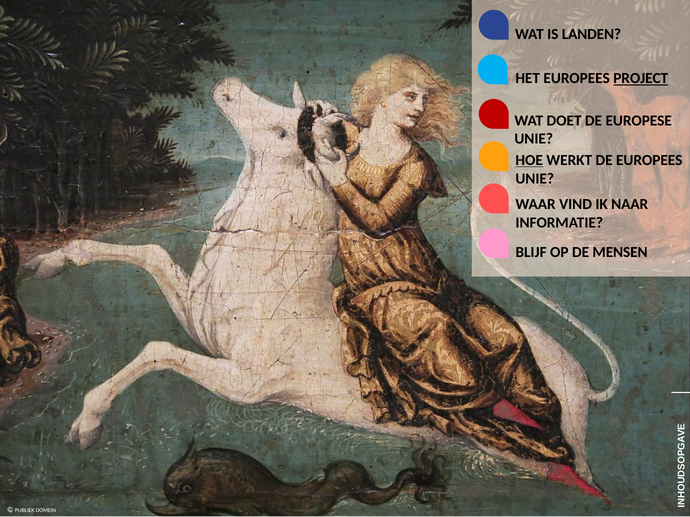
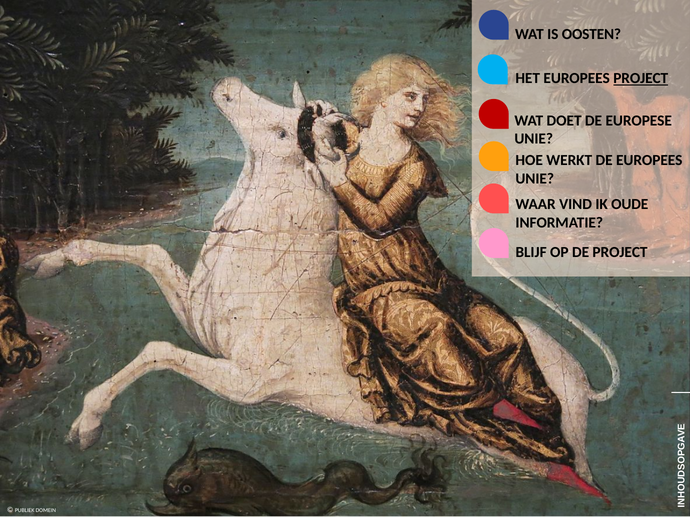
LANDEN: LANDEN -> OOSTEN
HOE underline: present -> none
NAAR: NAAR -> OUDE
DE MENSEN: MENSEN -> PROJECT
